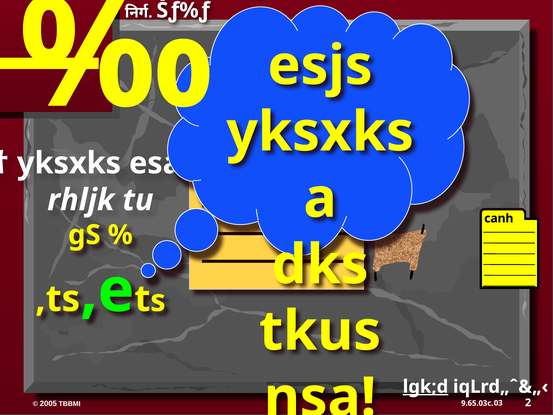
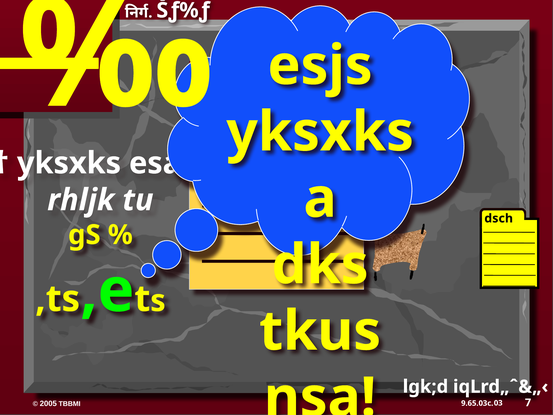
canh: canh -> dsch
lgk;d underline: present -> none
2: 2 -> 7
